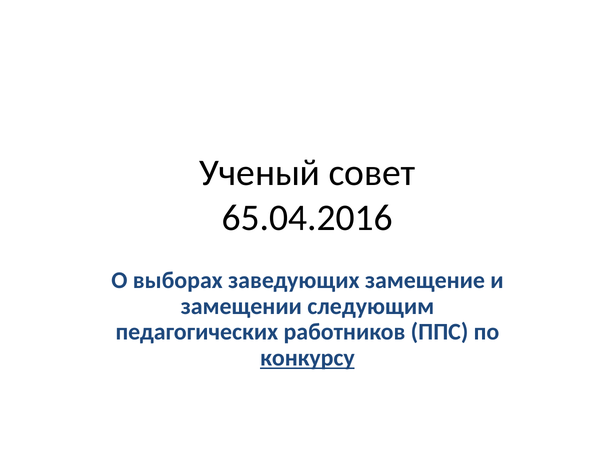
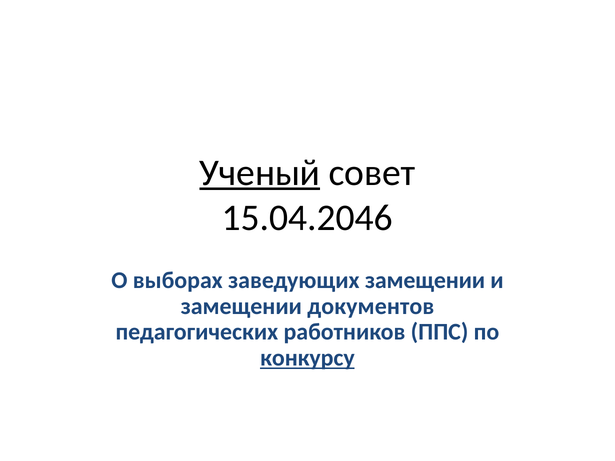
Ученый underline: none -> present
65.04.2016: 65.04.2016 -> 15.04.2046
заведующих замещение: замещение -> замещении
следующим: следующим -> документов
